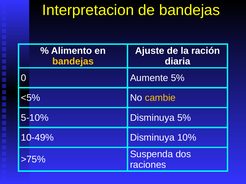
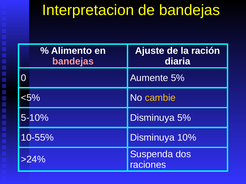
bandejas at (73, 62) colour: yellow -> pink
10-49%: 10-49% -> 10-55%
>75%: >75% -> >24%
